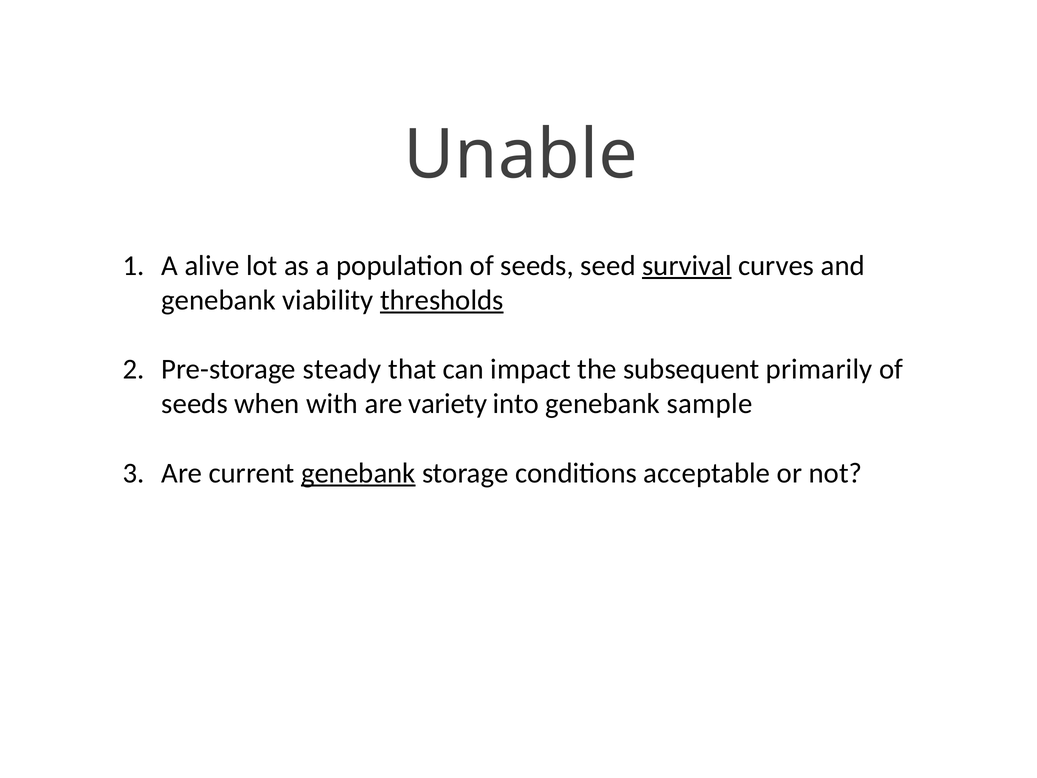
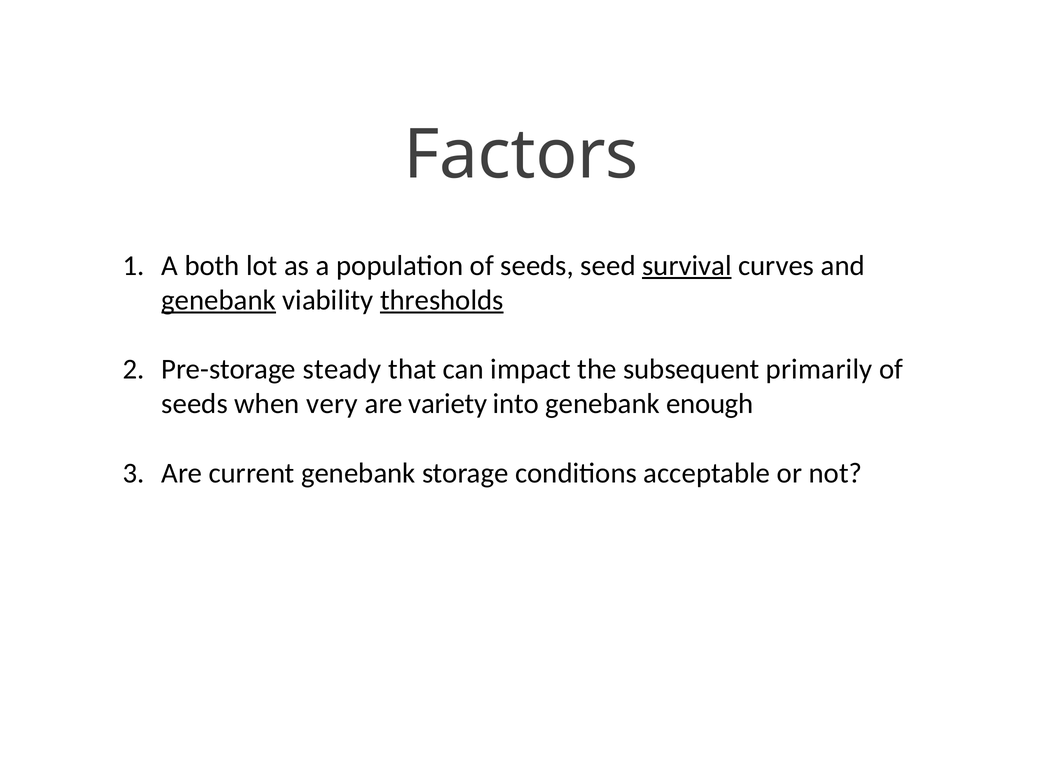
Unable: Unable -> Factors
alive: alive -> both
genebank at (219, 300) underline: none -> present
with: with -> very
sample: sample -> enough
genebank at (358, 473) underline: present -> none
